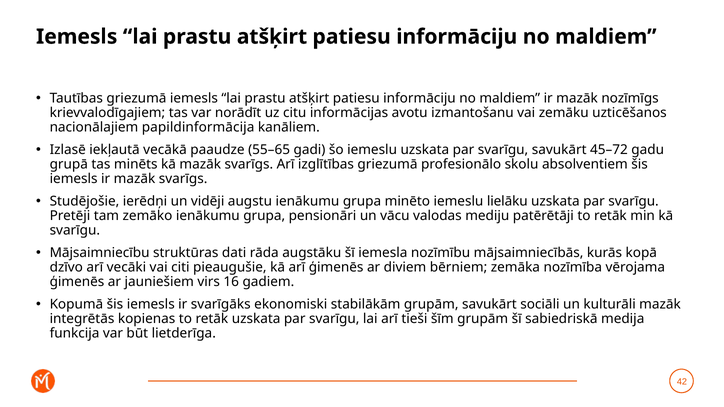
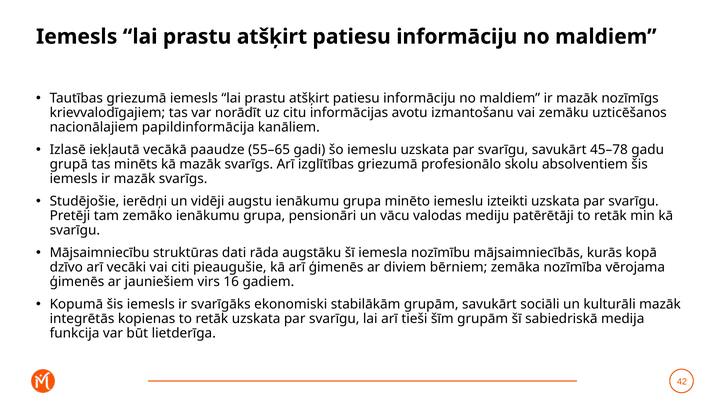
45–72: 45–72 -> 45–78
lielāku: lielāku -> izteikti
